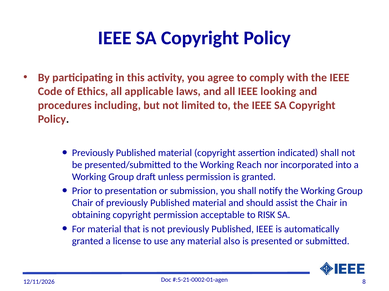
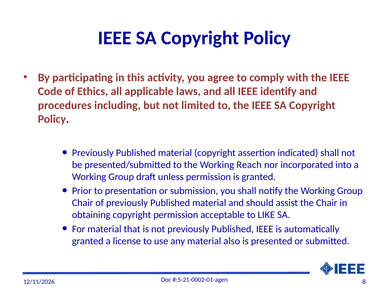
looking: looking -> identify
RISK: RISK -> LIKE
